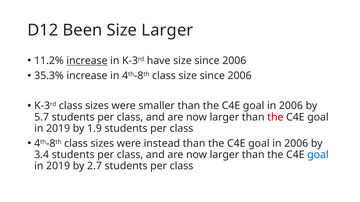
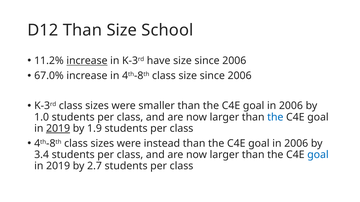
D12 Been: Been -> Than
Size Larger: Larger -> School
35.3%: 35.3% -> 67.0%
5.7: 5.7 -> 1.0
the at (275, 117) colour: red -> blue
2019 at (58, 129) underline: none -> present
